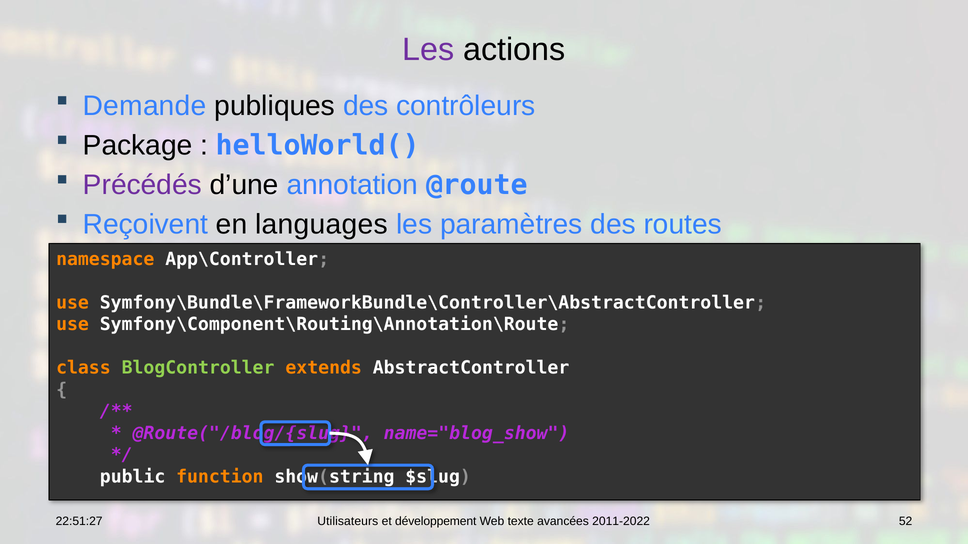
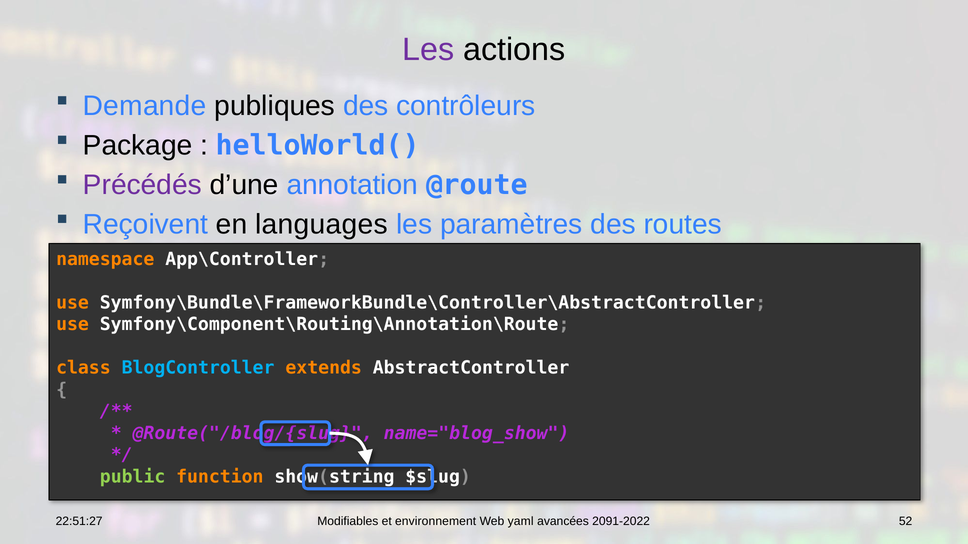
BlogController colour: light green -> light blue
public colour: white -> light green
Utilisateurs: Utilisateurs -> Modifiables
développement: développement -> environnement
texte: texte -> yaml
2011-2022: 2011-2022 -> 2091-2022
